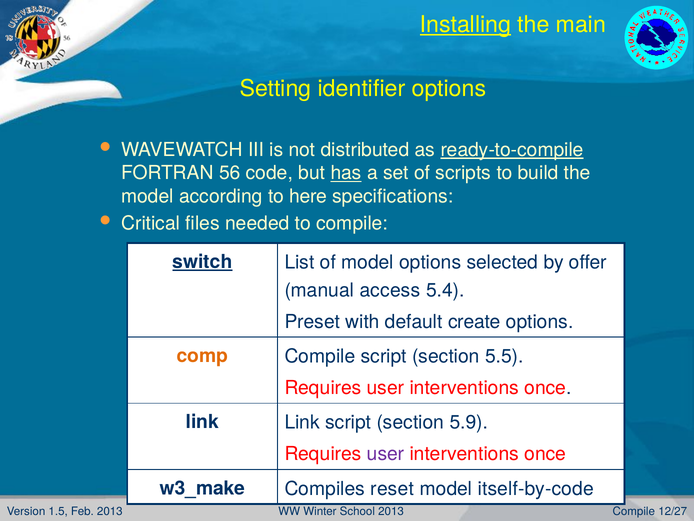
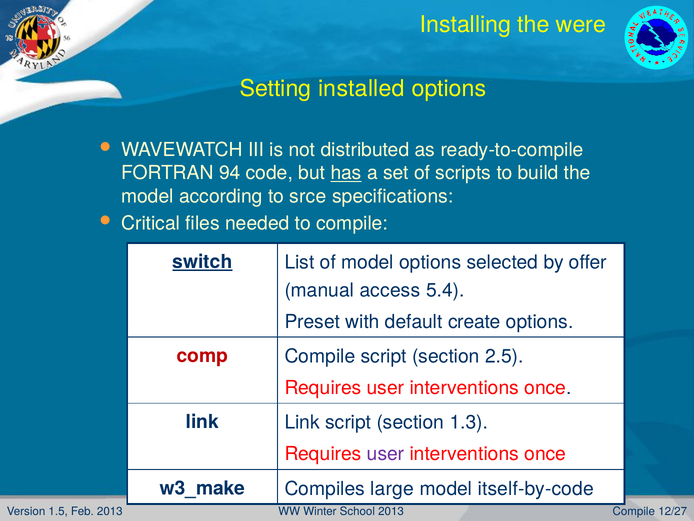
Installing underline: present -> none
main: main -> were
identifier: identifier -> installed
ready-to-compile underline: present -> none
56: 56 -> 94
here: here -> srce
comp colour: orange -> red
5.5: 5.5 -> 2.5
5.9: 5.9 -> 1.3
reset: reset -> large
